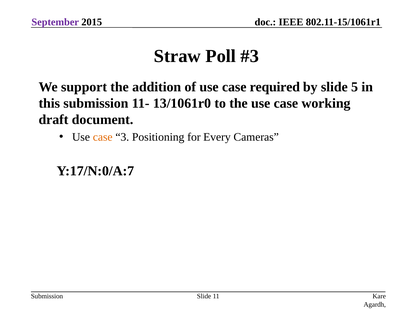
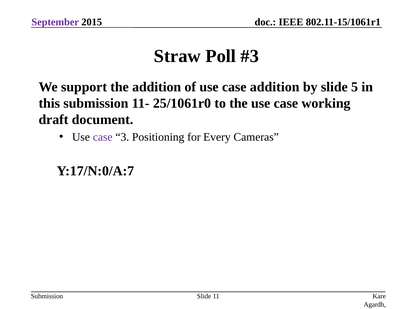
case required: required -> addition
13/1061r0: 13/1061r0 -> 25/1061r0
case at (103, 137) colour: orange -> purple
